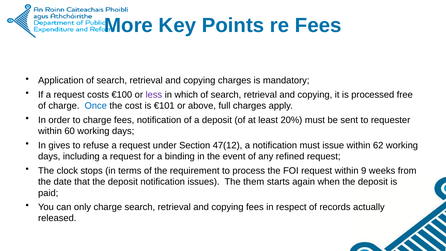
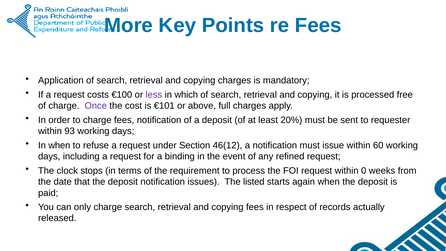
Once colour: blue -> purple
60: 60 -> 93
In gives: gives -> when
47(12: 47(12 -> 46(12
62: 62 -> 60
9: 9 -> 0
them: them -> listed
